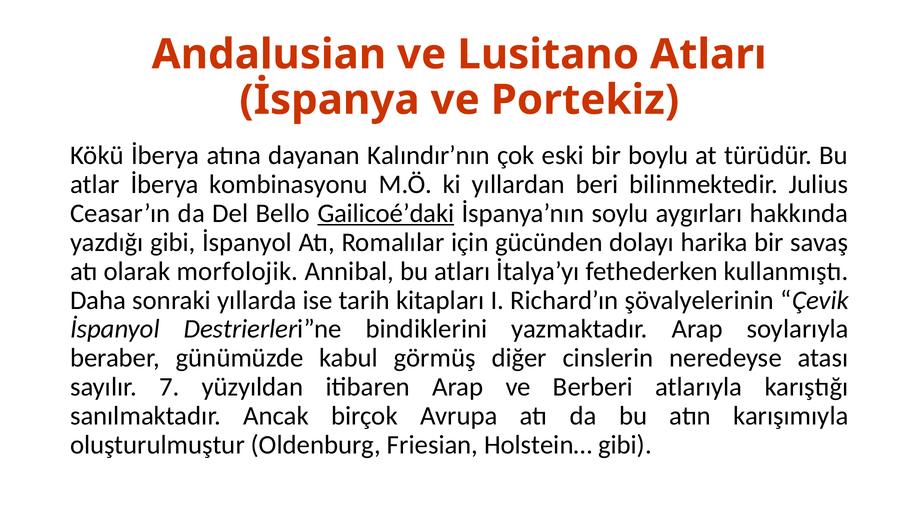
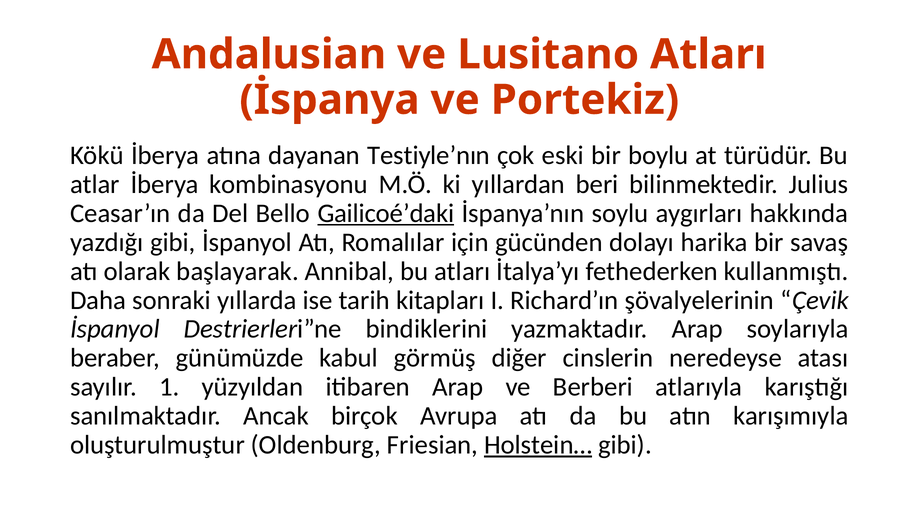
Kalındır’nın: Kalındır’nın -> Testiyle’nın
morfolojik: morfolojik -> başlayarak
7: 7 -> 1
Holstein… underline: none -> present
